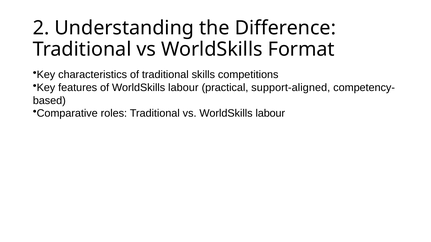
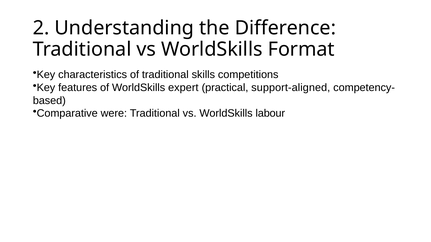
of WorldSkills labour: labour -> expert
roles: roles -> were
